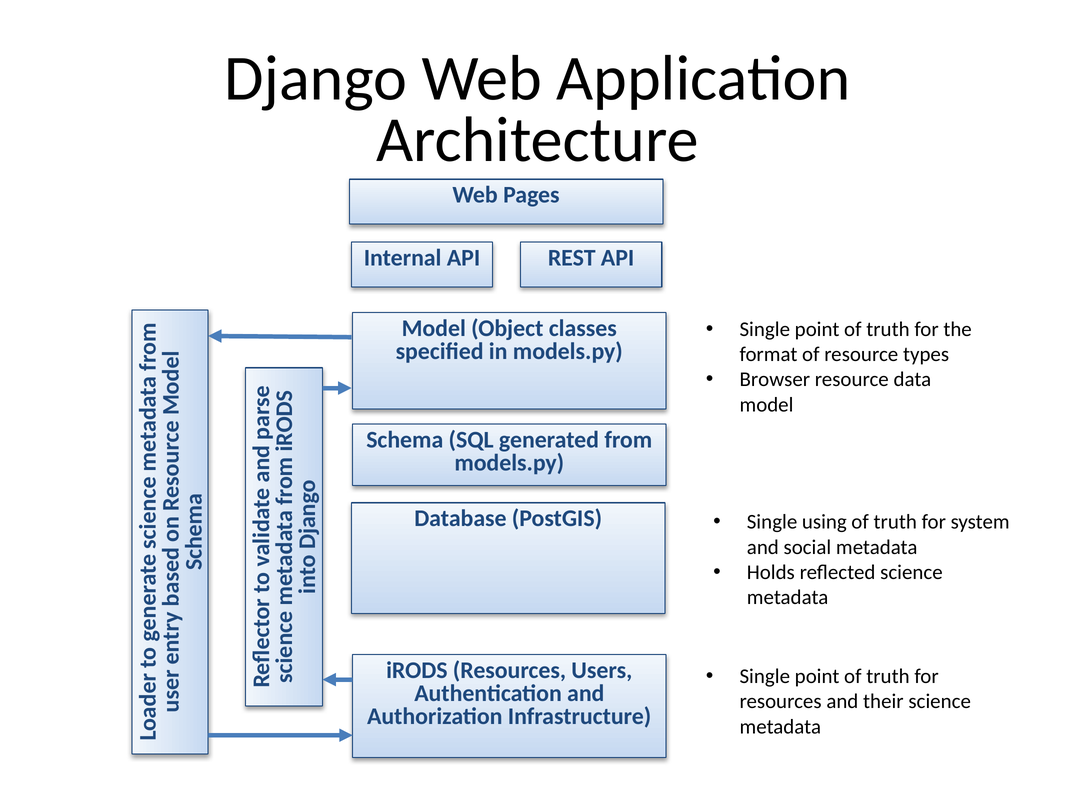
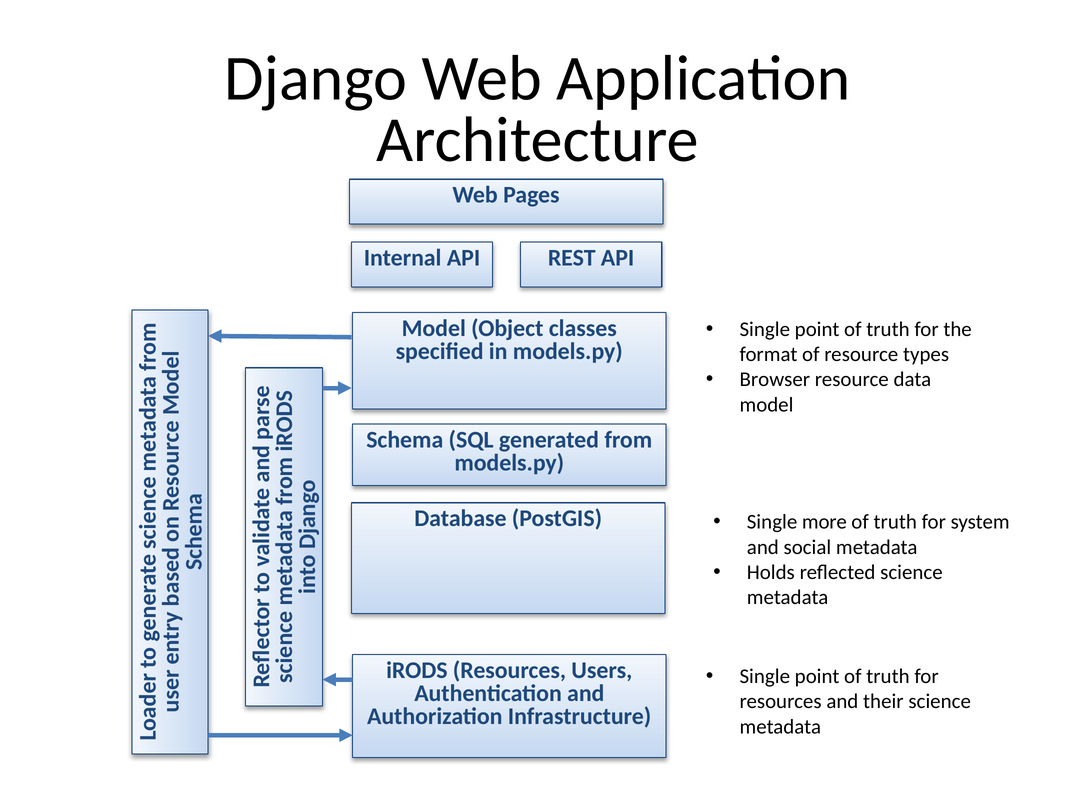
using: using -> more
